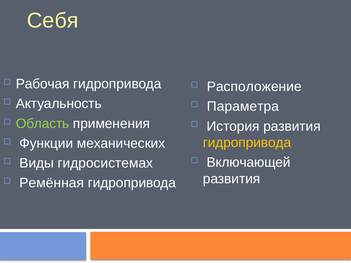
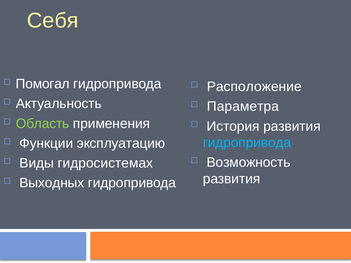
Рабочая: Рабочая -> Помогал
гидропривода at (247, 143) colour: yellow -> light blue
механических: механических -> эксплуатацию
Включающей: Включающей -> Возможность
Ремённая: Ремённая -> Выходных
